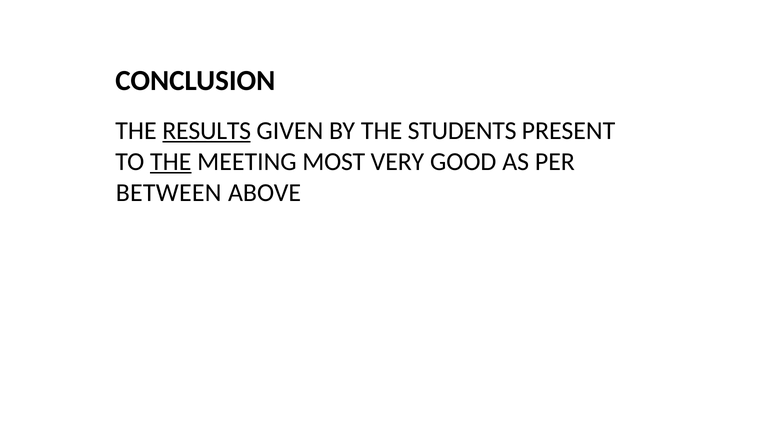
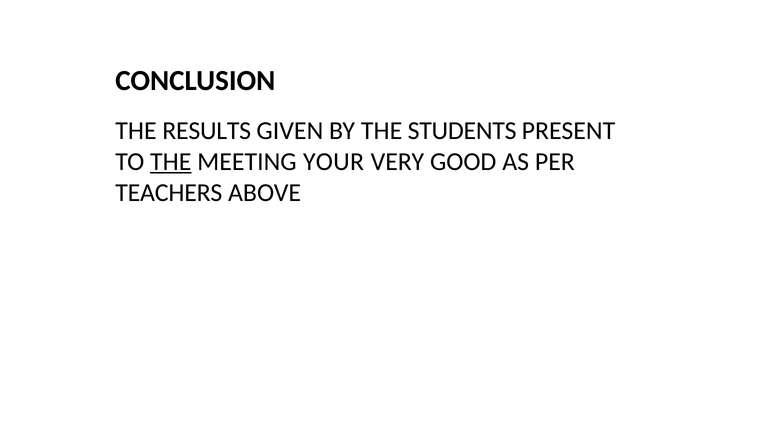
RESULTS underline: present -> none
MOST: MOST -> YOUR
BETWEEN: BETWEEN -> TEACHERS
